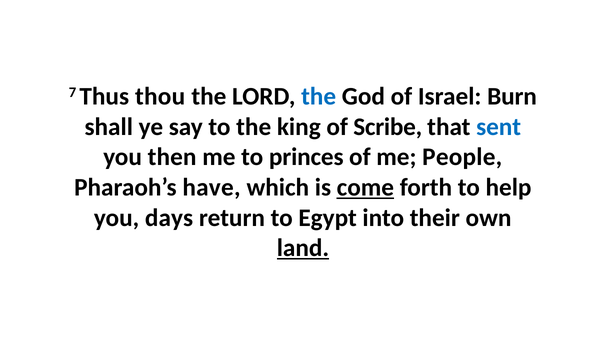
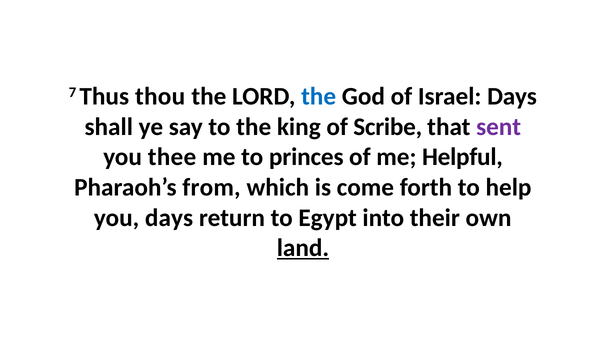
Israel Burn: Burn -> Days
sent colour: blue -> purple
then: then -> thee
People: People -> Helpful
have: have -> from
come underline: present -> none
